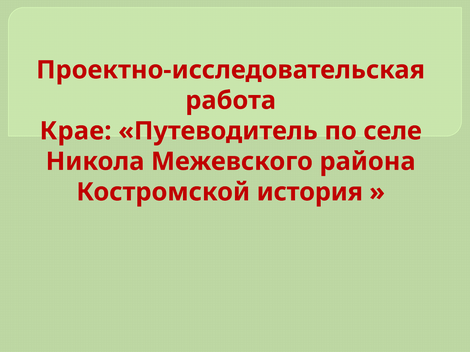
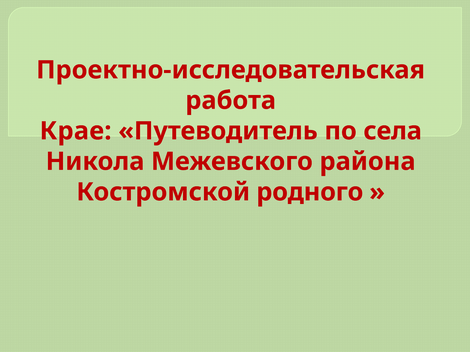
селе: селе -> села
история: история -> родного
